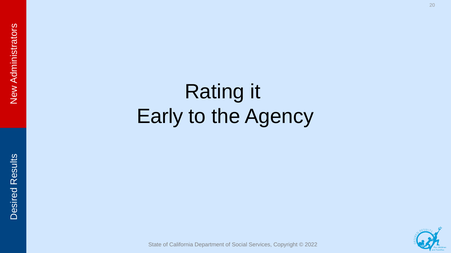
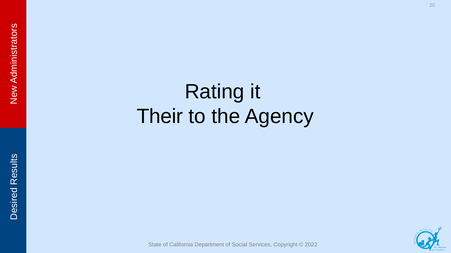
Early: Early -> Their
